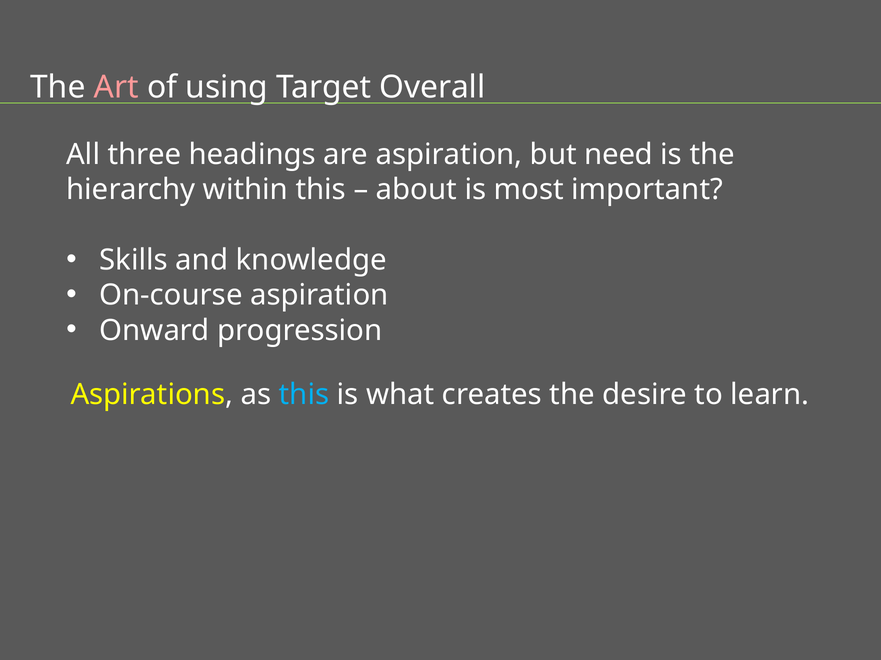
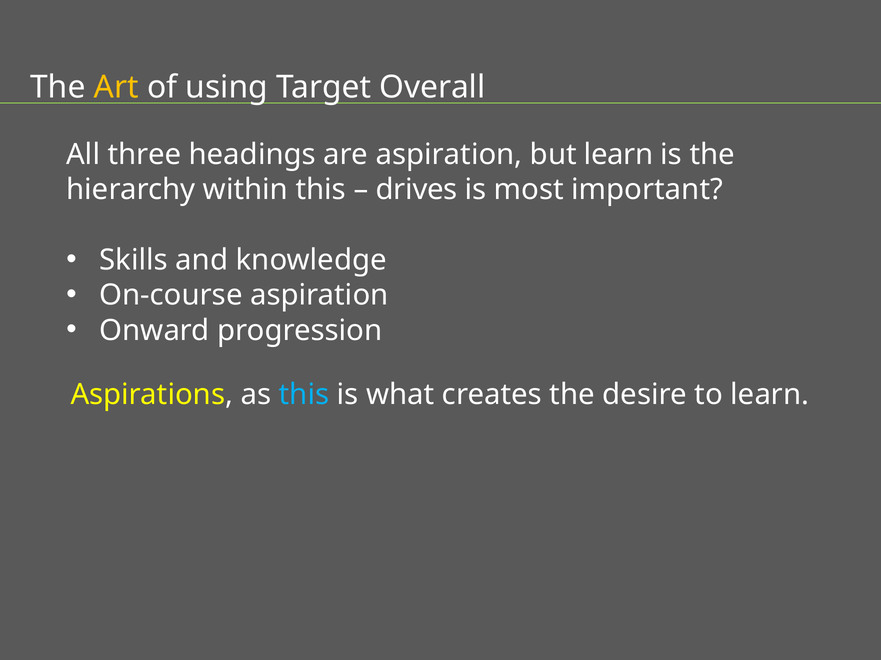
Art colour: pink -> yellow
but need: need -> learn
about: about -> drives
